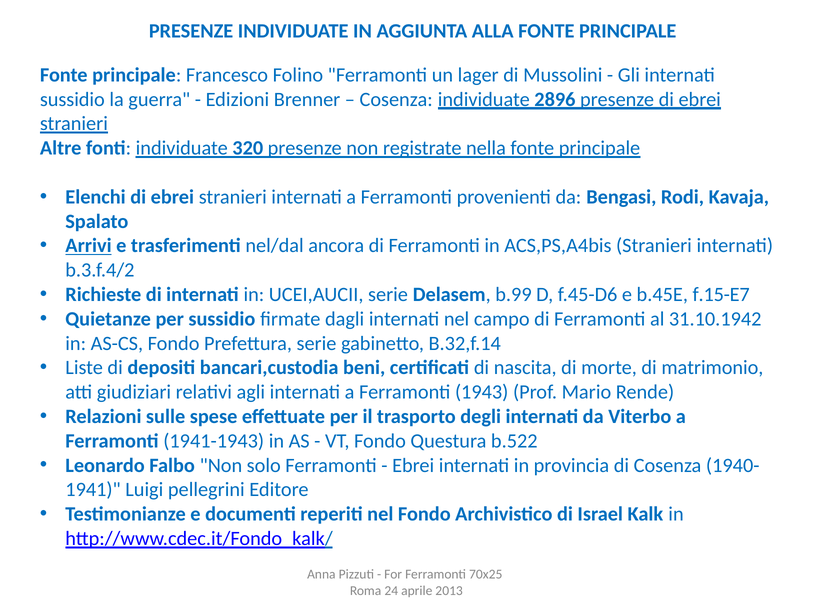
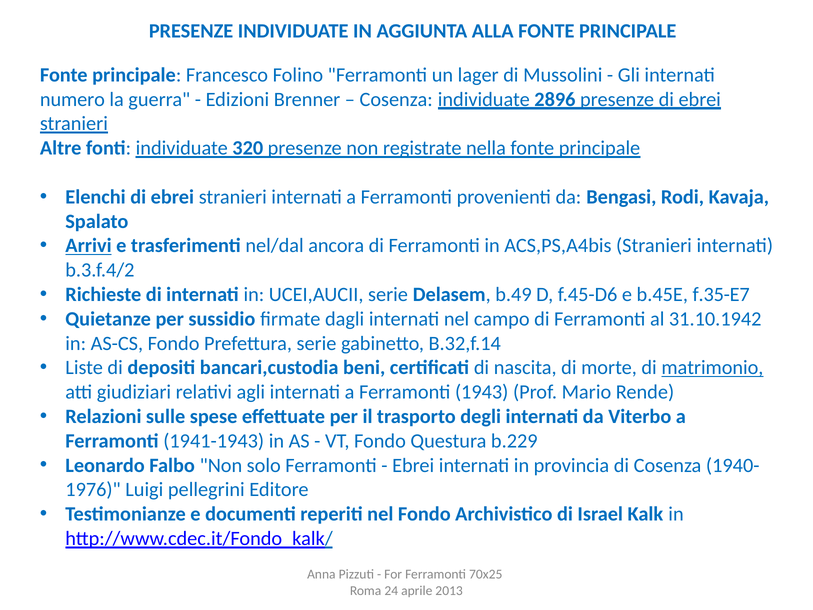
sussidio at (72, 99): sussidio -> numero
b.99: b.99 -> b.49
f.15-E7: f.15-E7 -> f.35-E7
matrimonio underline: none -> present
b.522: b.522 -> b.229
1941: 1941 -> 1976
